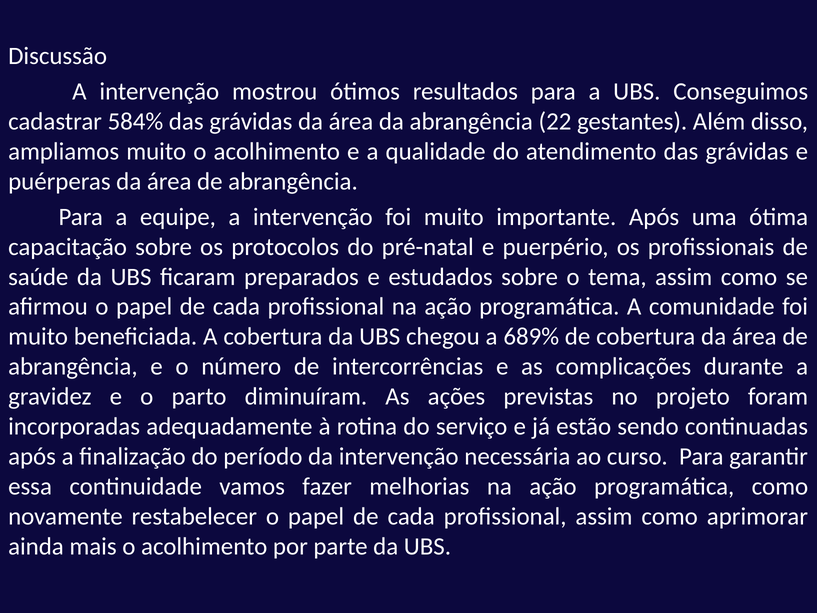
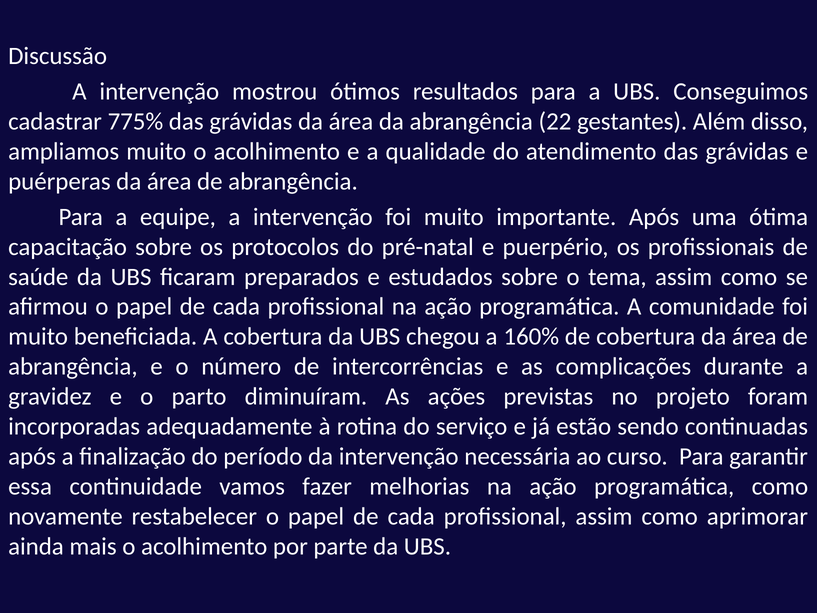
584%: 584% -> 775%
689%: 689% -> 160%
